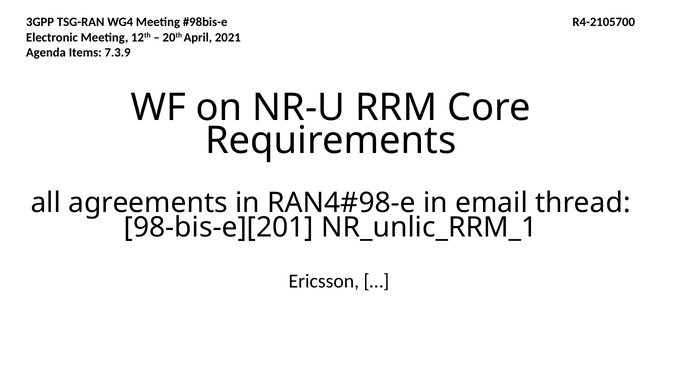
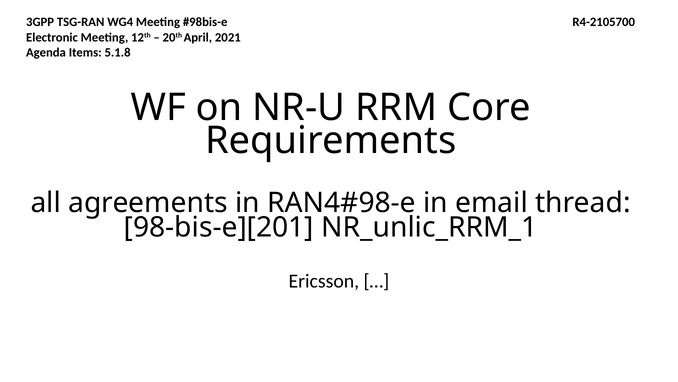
7.3.9: 7.3.9 -> 5.1.8
